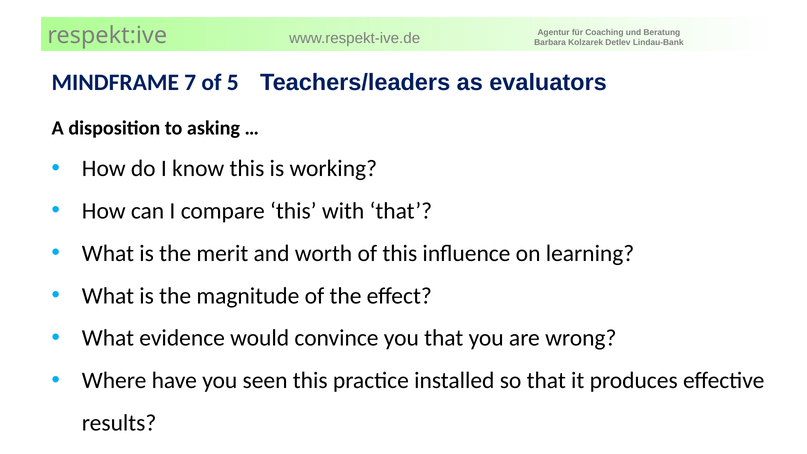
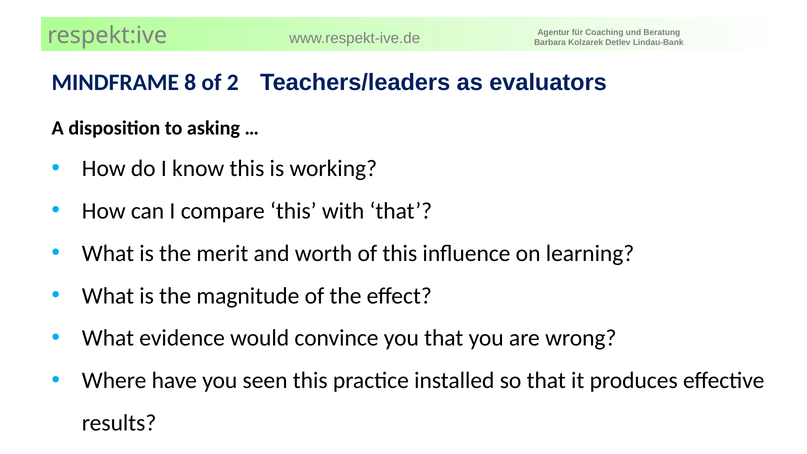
7: 7 -> 8
5: 5 -> 2
